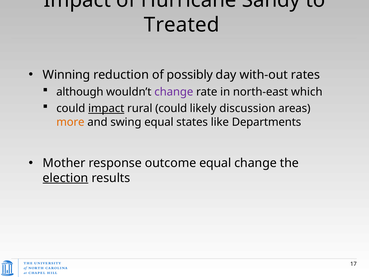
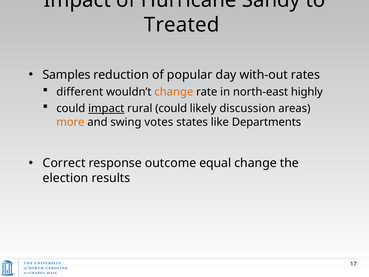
Winning: Winning -> Samples
possibly: possibly -> popular
although: although -> different
change at (174, 92) colour: purple -> orange
which: which -> highly
swing equal: equal -> votes
Mother: Mother -> Correct
election underline: present -> none
